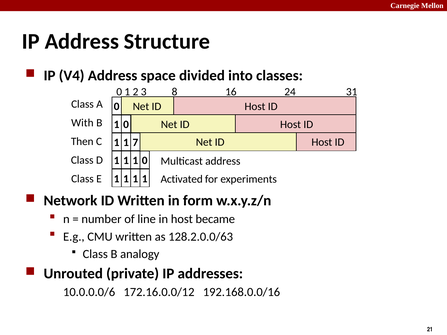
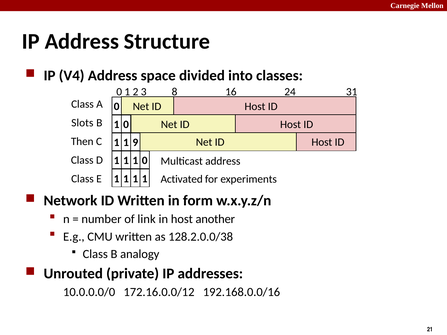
With: With -> Slots
7: 7 -> 9
line: line -> link
became: became -> another
128.2.0.0/63: 128.2.0.0/63 -> 128.2.0.0/38
10.0.0.0/6: 10.0.0.0/6 -> 10.0.0.0/0
